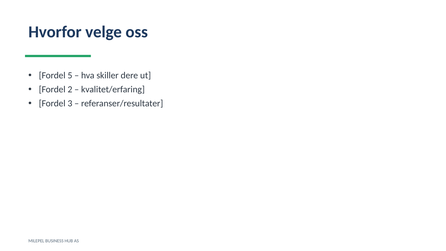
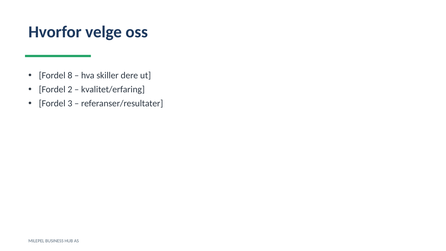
5: 5 -> 8
